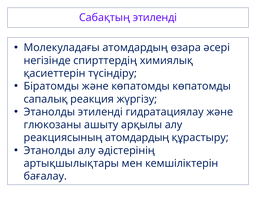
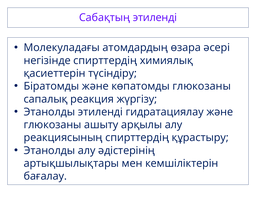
көпатомды көпатомды: көпатомды -> глюкозаны
реакциясының атомдардың: атомдардың -> спирттердің
